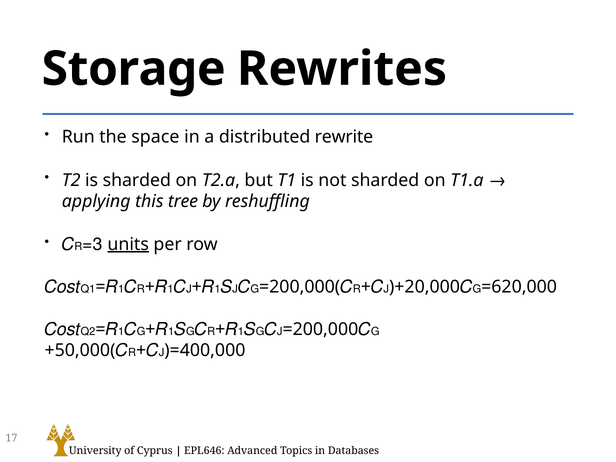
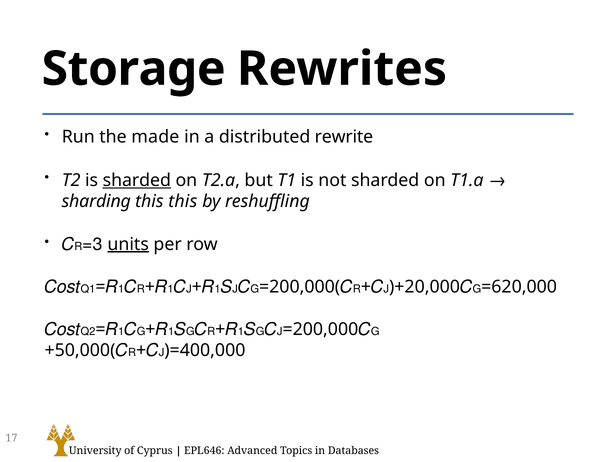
space: space -> made
sharded at (137, 180) underline: none -> present
applying: applying -> sharding
this tree: tree -> this
